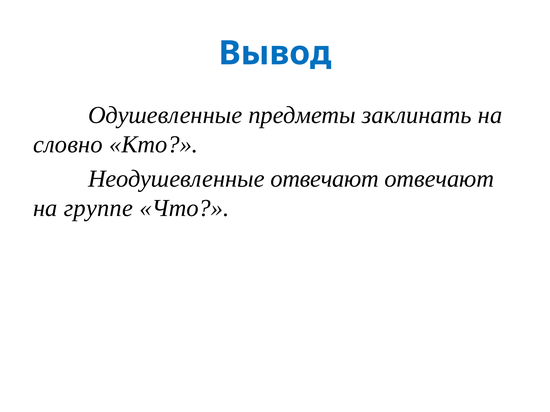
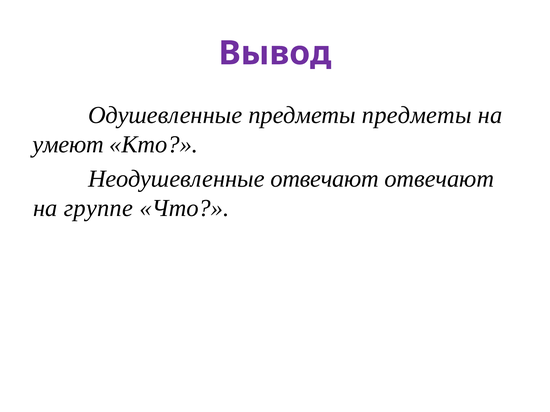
Вывод colour: blue -> purple
предметы заклинать: заклинать -> предметы
словно: словно -> умеют
